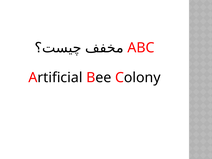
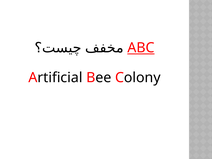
ABC underline: none -> present
